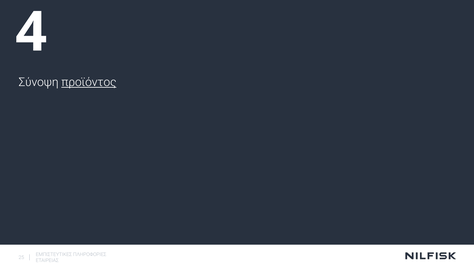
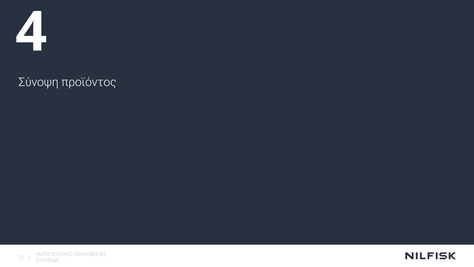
προϊόντος underline: present -> none
